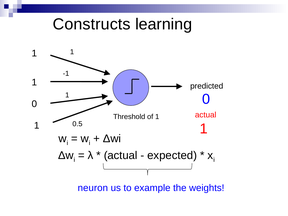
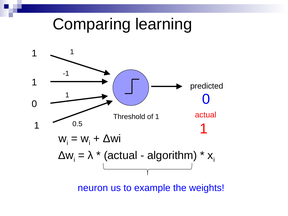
Constructs: Constructs -> Comparing
expected: expected -> algorithm
